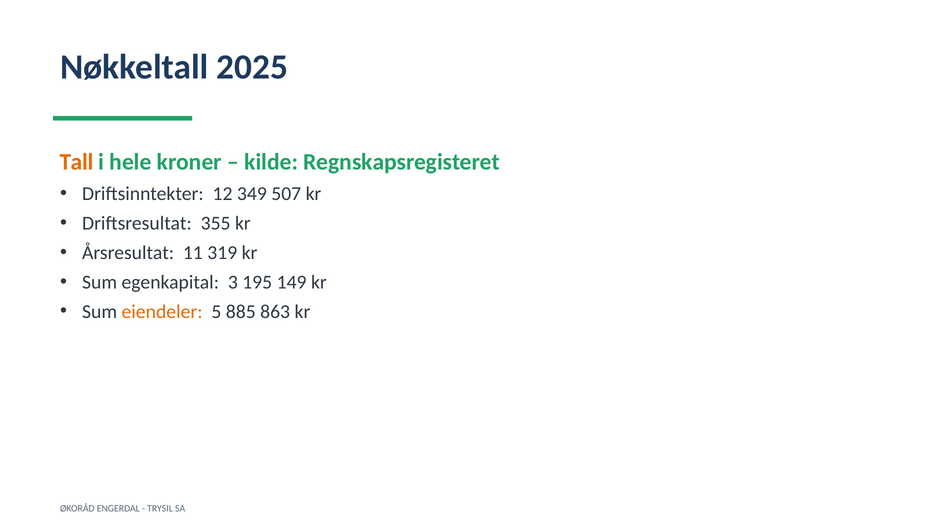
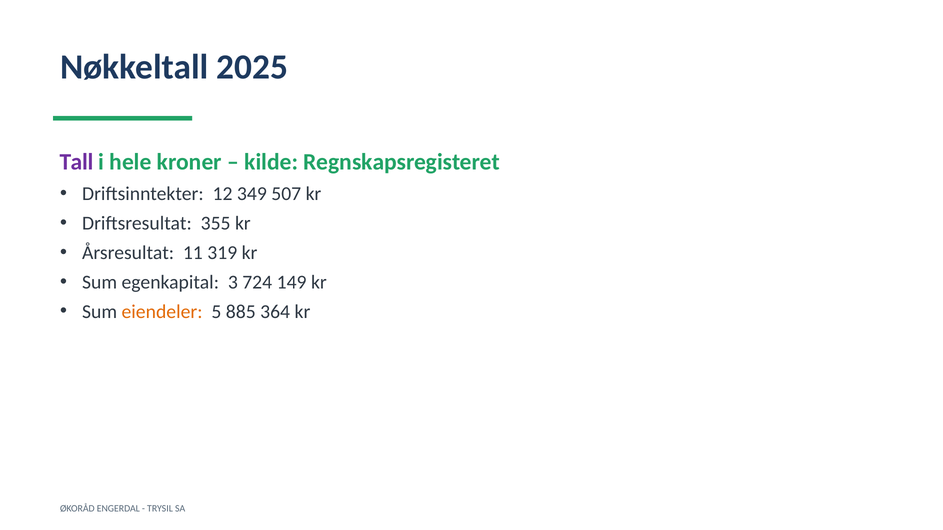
Tall colour: orange -> purple
195: 195 -> 724
863: 863 -> 364
